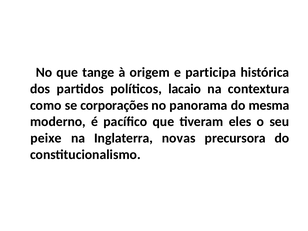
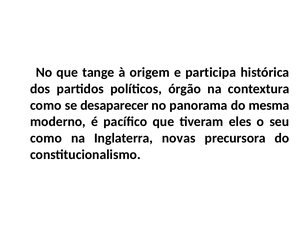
lacaio: lacaio -> órgão
corporações: corporações -> desaparecer
peixe at (46, 138): peixe -> como
